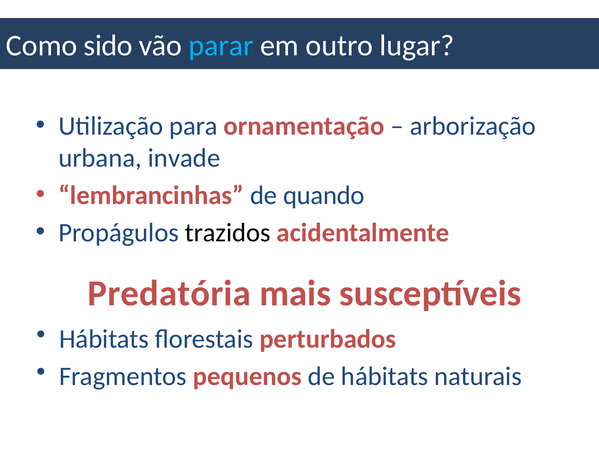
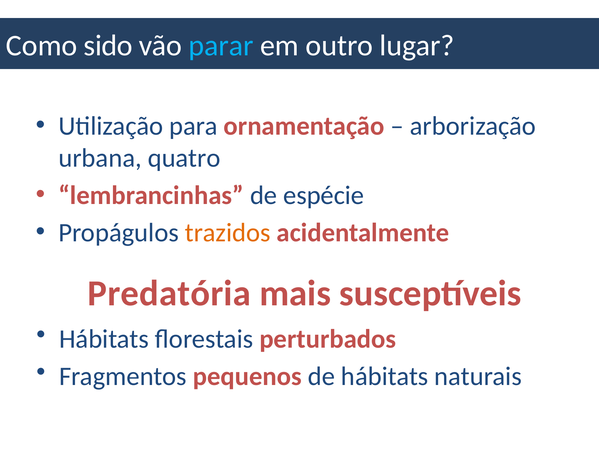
invade: invade -> quatro
quando: quando -> espécie
trazidos colour: black -> orange
